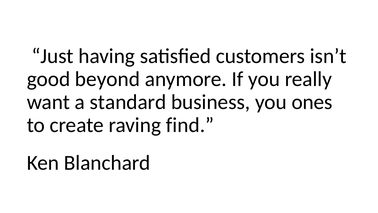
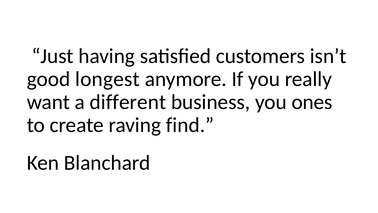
beyond: beyond -> longest
standard: standard -> different
